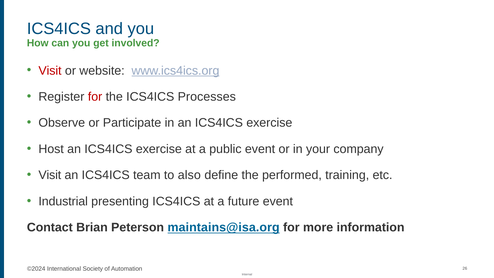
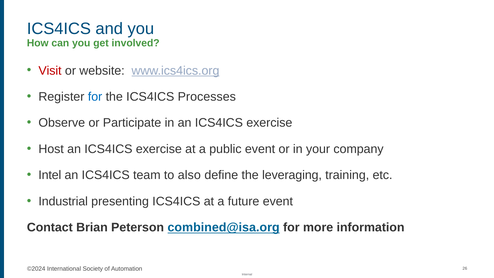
for at (95, 97) colour: red -> blue
Visit at (50, 175): Visit -> Intel
performed: performed -> leveraging
maintains@isa.org: maintains@isa.org -> combined@isa.org
